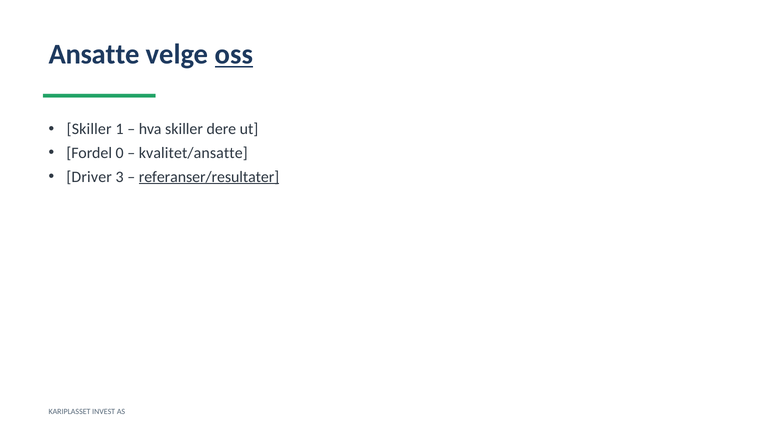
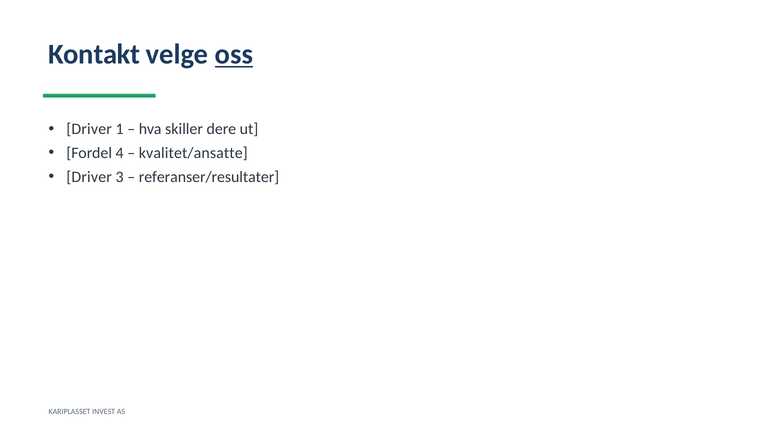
Ansatte: Ansatte -> Kontakt
Skiller at (89, 129): Skiller -> Driver
0: 0 -> 4
referanser/resultater underline: present -> none
